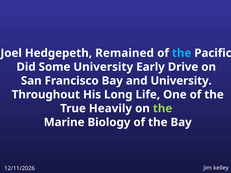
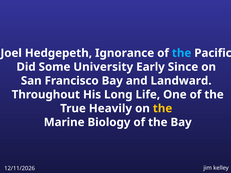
Remained: Remained -> Ignorance
Drive: Drive -> Since
and University: University -> Landward
the at (163, 109) colour: light green -> yellow
